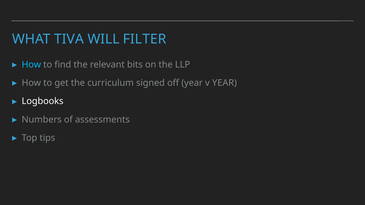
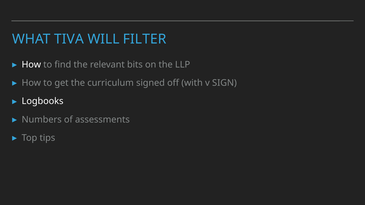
How at (31, 65) colour: light blue -> white
off year: year -> with
v YEAR: YEAR -> SIGN
